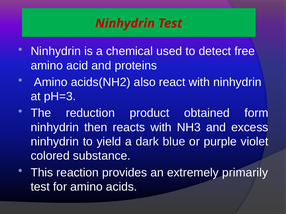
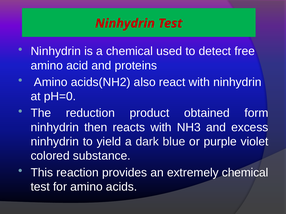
pH=3: pH=3 -> pH=0
extremely primarily: primarily -> chemical
